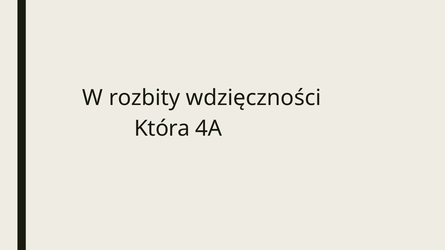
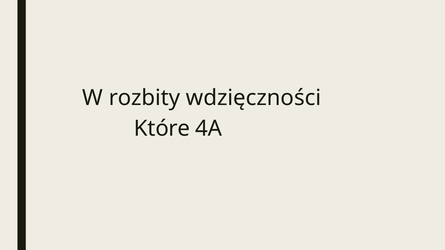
Która: Która -> Które
